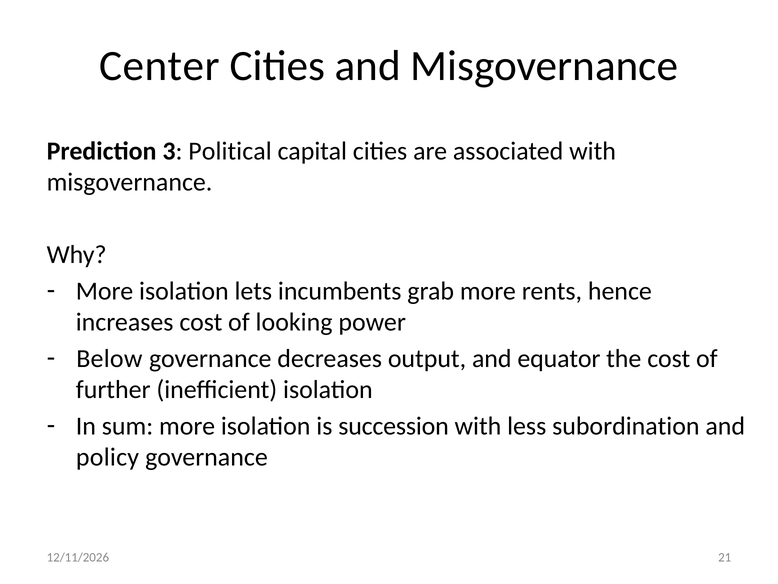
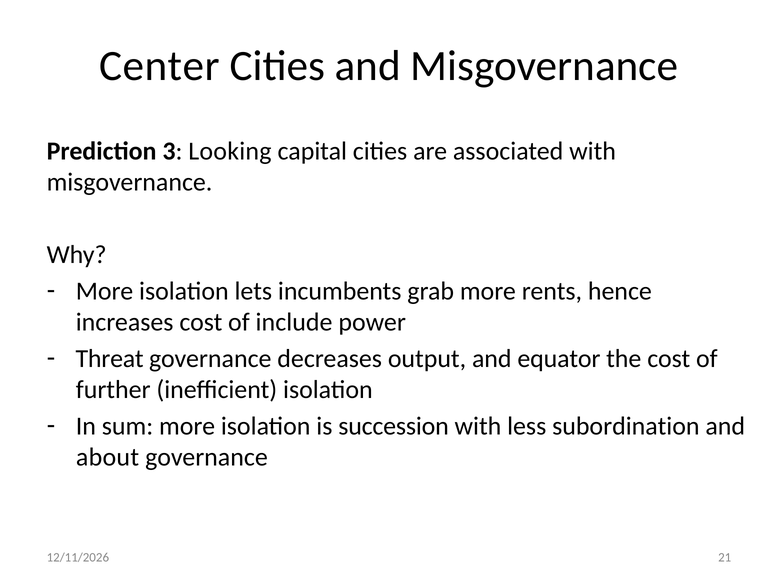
Political: Political -> Looking
looking: looking -> include
Below: Below -> Threat
policy: policy -> about
